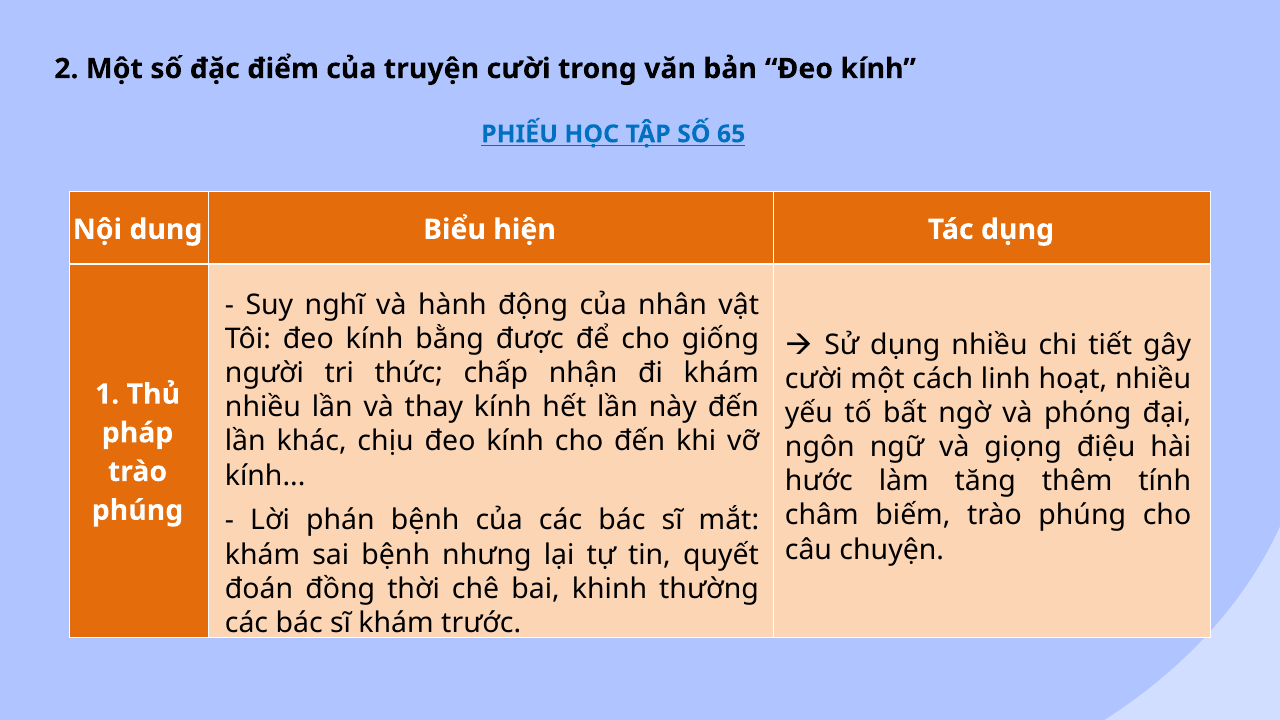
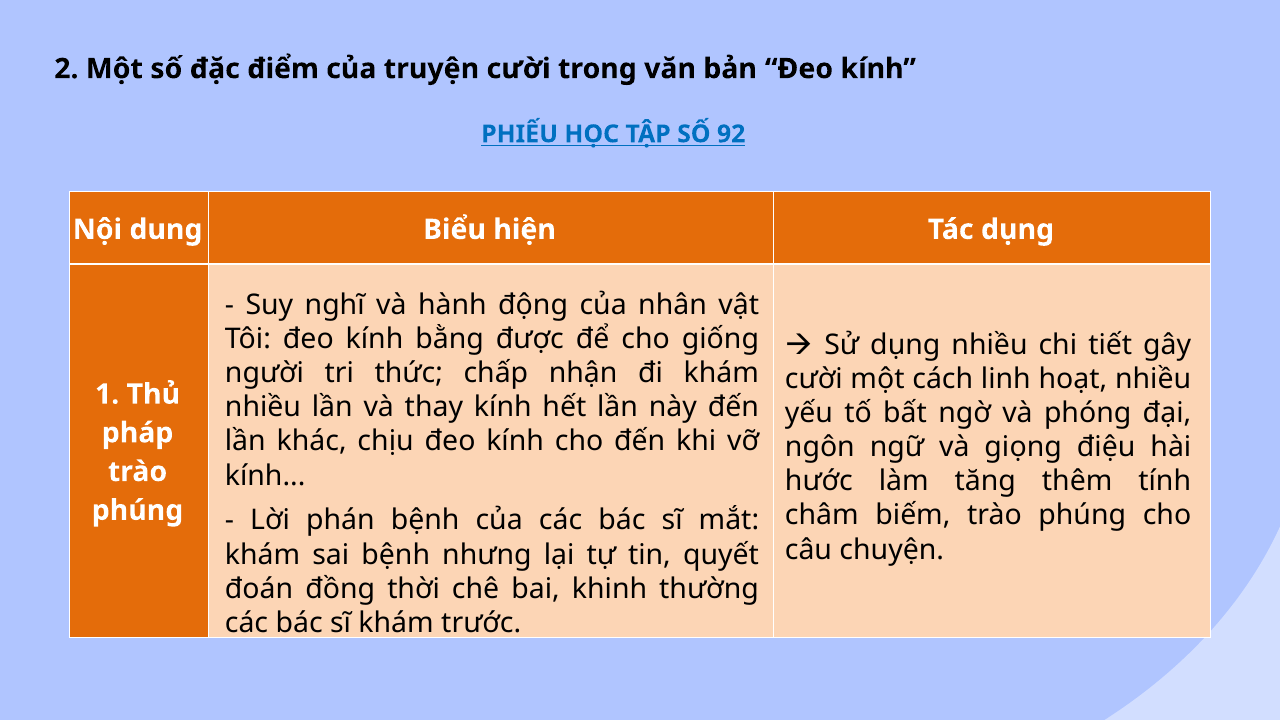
65: 65 -> 92
